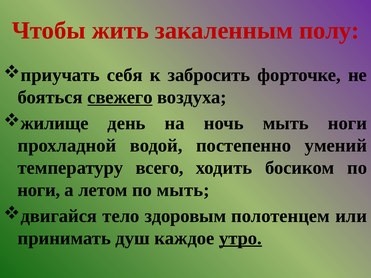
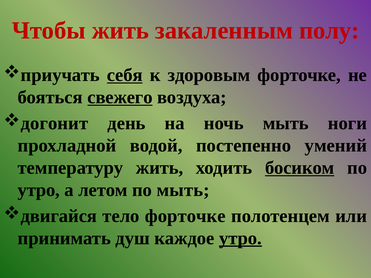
себя underline: none -> present
забросить: забросить -> здоровым
жилище: жилище -> догонит
температуру всего: всего -> жить
босиком underline: none -> present
ноги at (39, 190): ноги -> утро
тело здоровым: здоровым -> форточке
